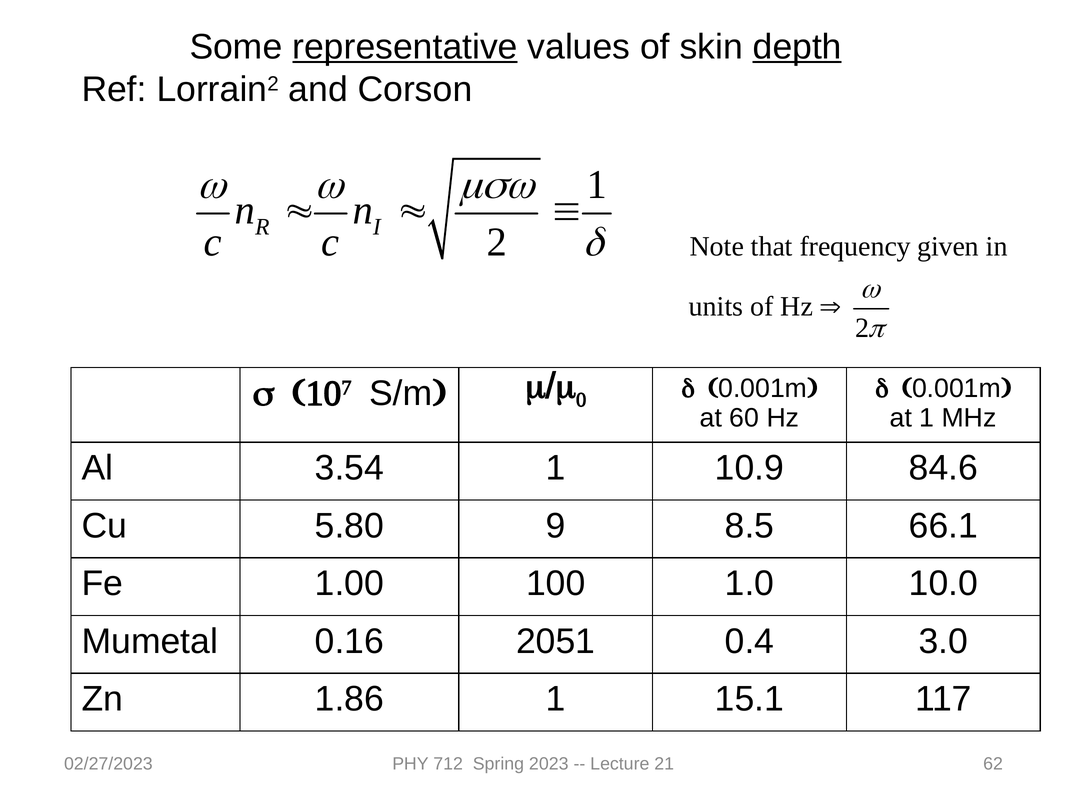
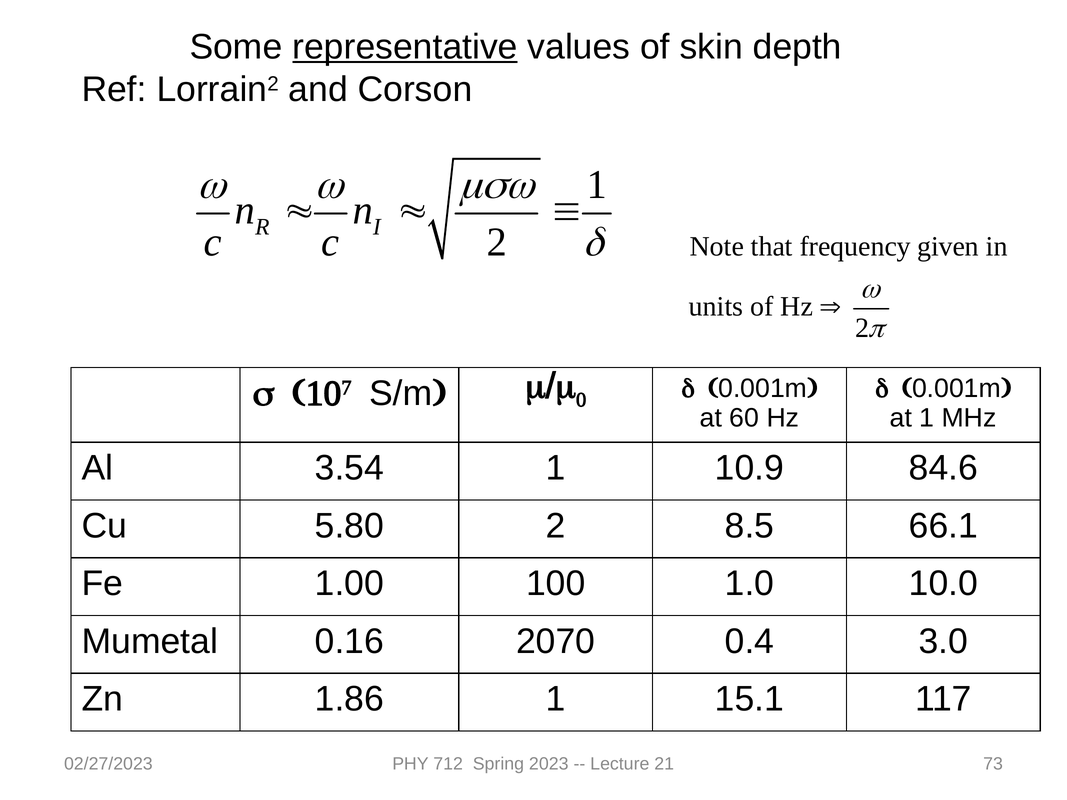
depth underline: present -> none
5.80 9: 9 -> 2
2051: 2051 -> 2070
62: 62 -> 73
